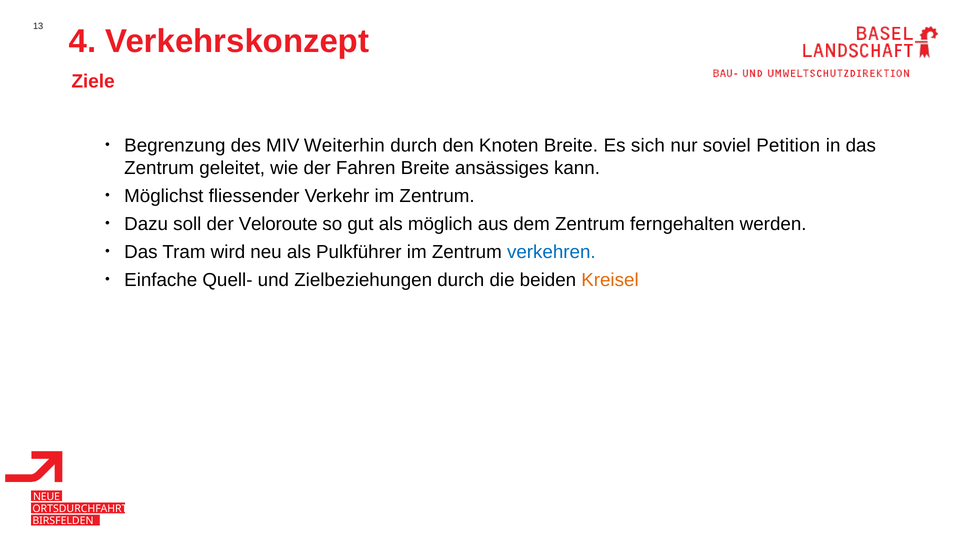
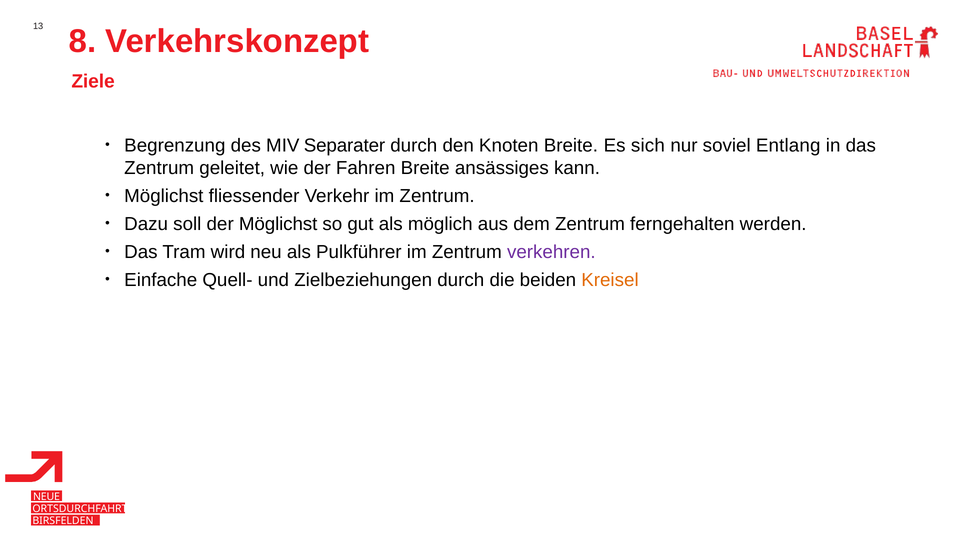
4: 4 -> 8
Weiterhin: Weiterhin -> Separater
Petition: Petition -> Entlang
der Veloroute: Veloroute -> Möglichst
verkehren colour: blue -> purple
